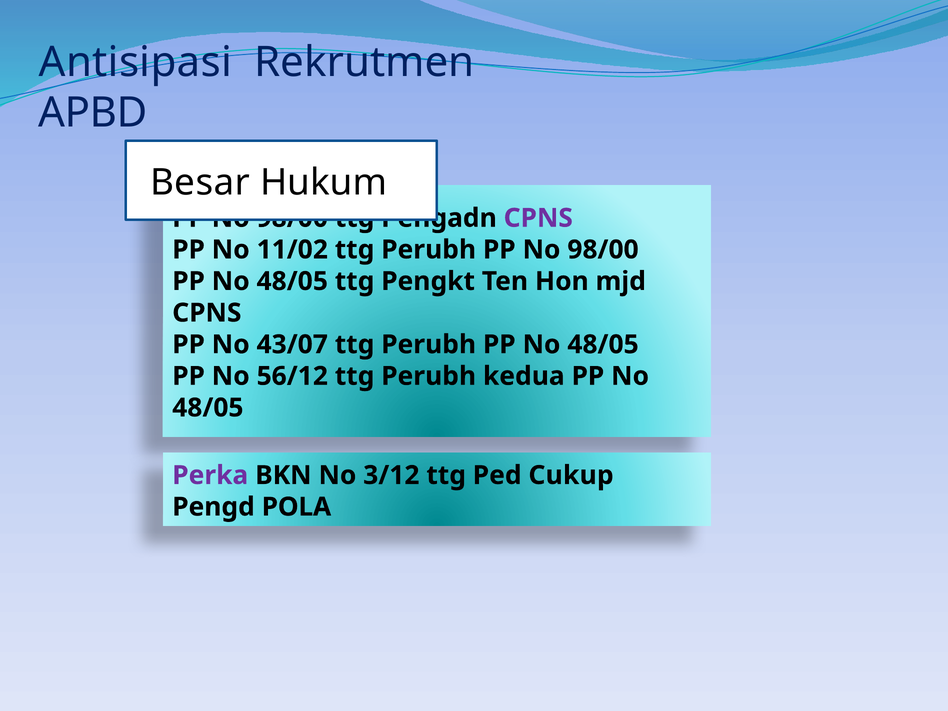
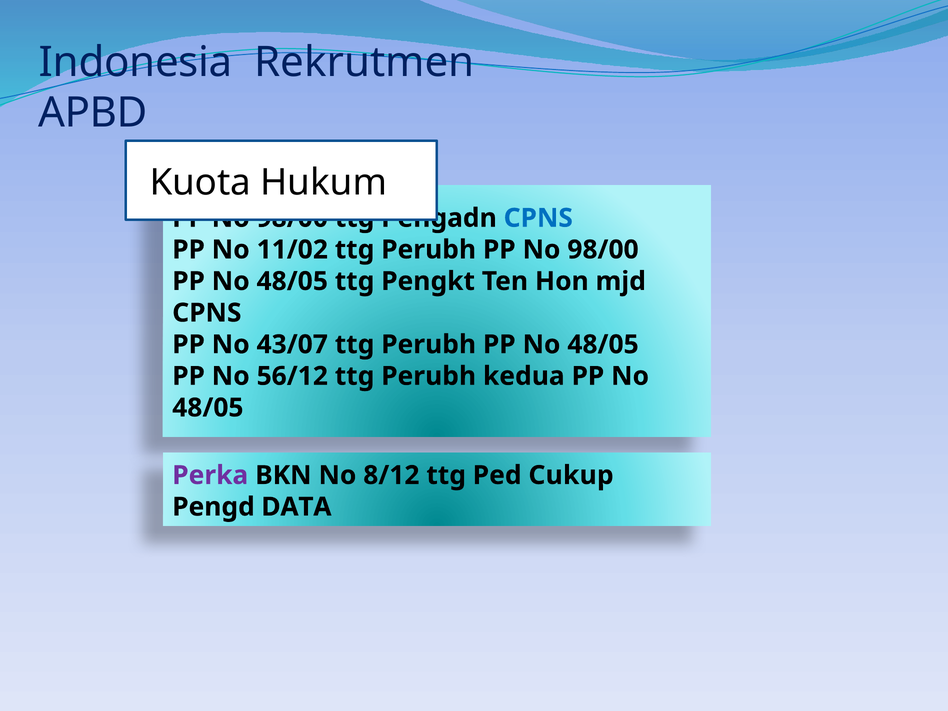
Antisipasi: Antisipasi -> Indonesia
Besar: Besar -> Kuota
CPNS at (538, 218) colour: purple -> blue
3/12: 3/12 -> 8/12
POLA: POLA -> DATA
